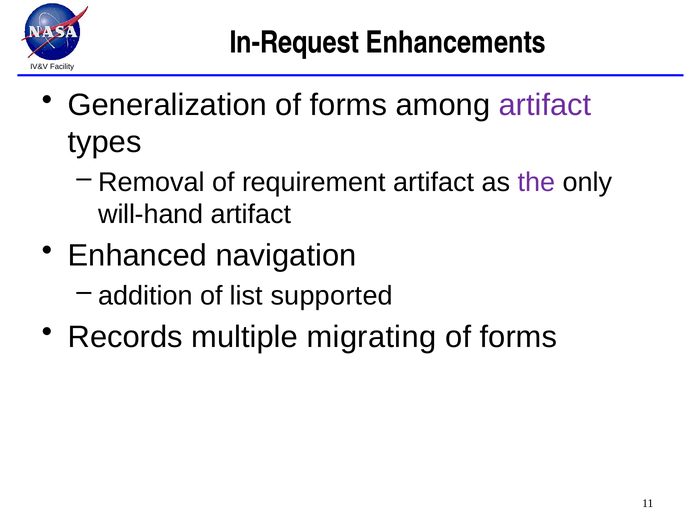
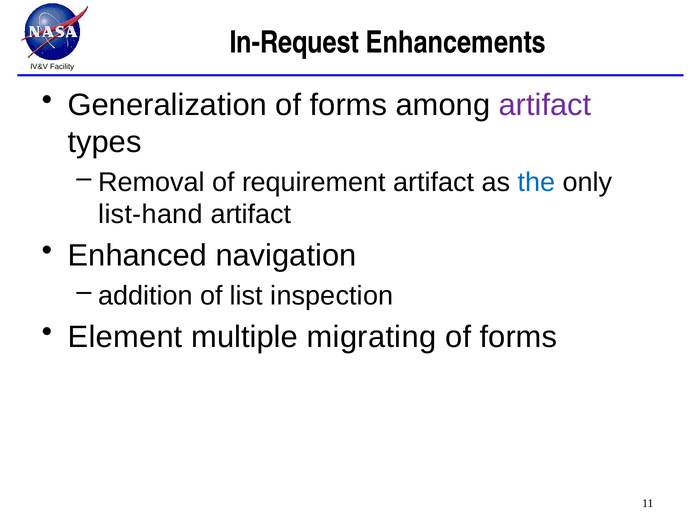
the colour: purple -> blue
will-hand: will-hand -> list-hand
supported: supported -> inspection
Records: Records -> Element
